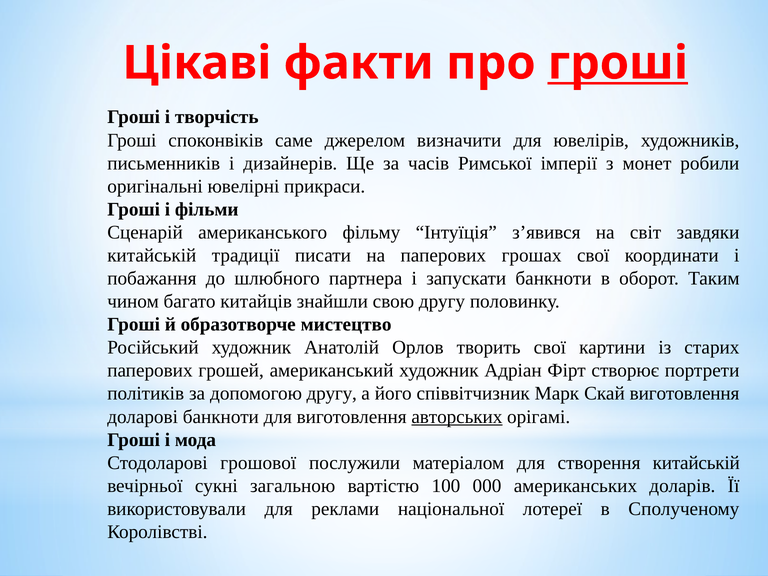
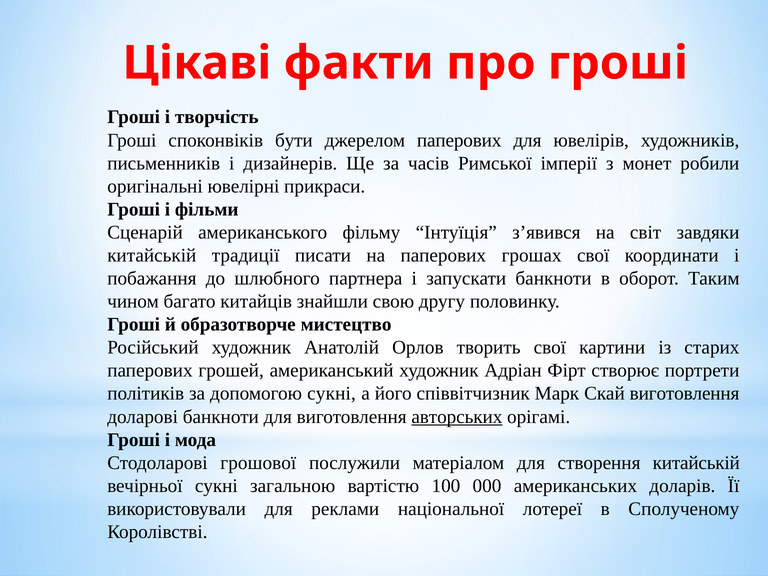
гроші at (618, 63) underline: present -> none
саме: саме -> бути
джерелом визначити: визначити -> паперових
допомогою другу: другу -> сукні
